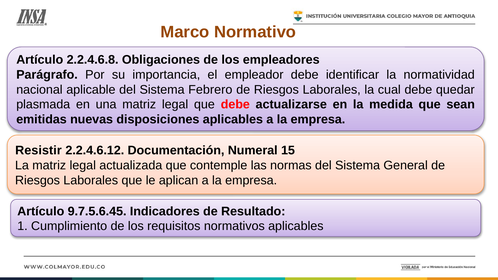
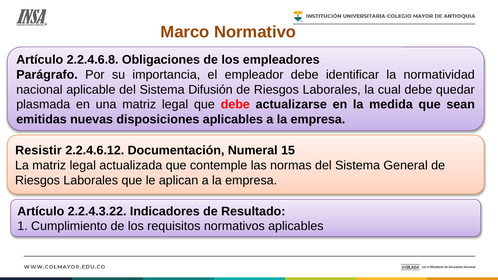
Febrero: Febrero -> Difusión
9.7.5.6.45: 9.7.5.6.45 -> 2.2.4.3.22
